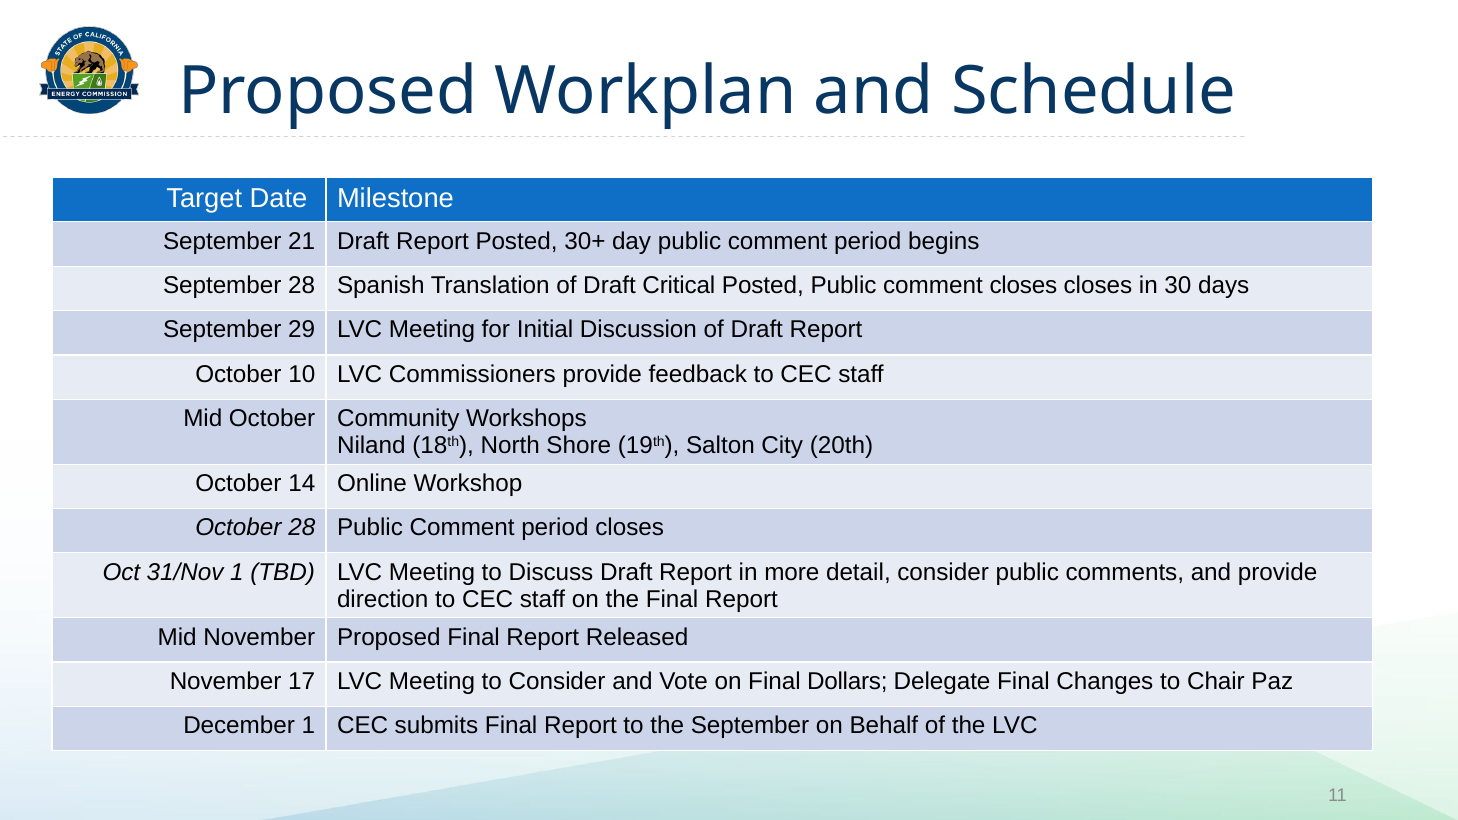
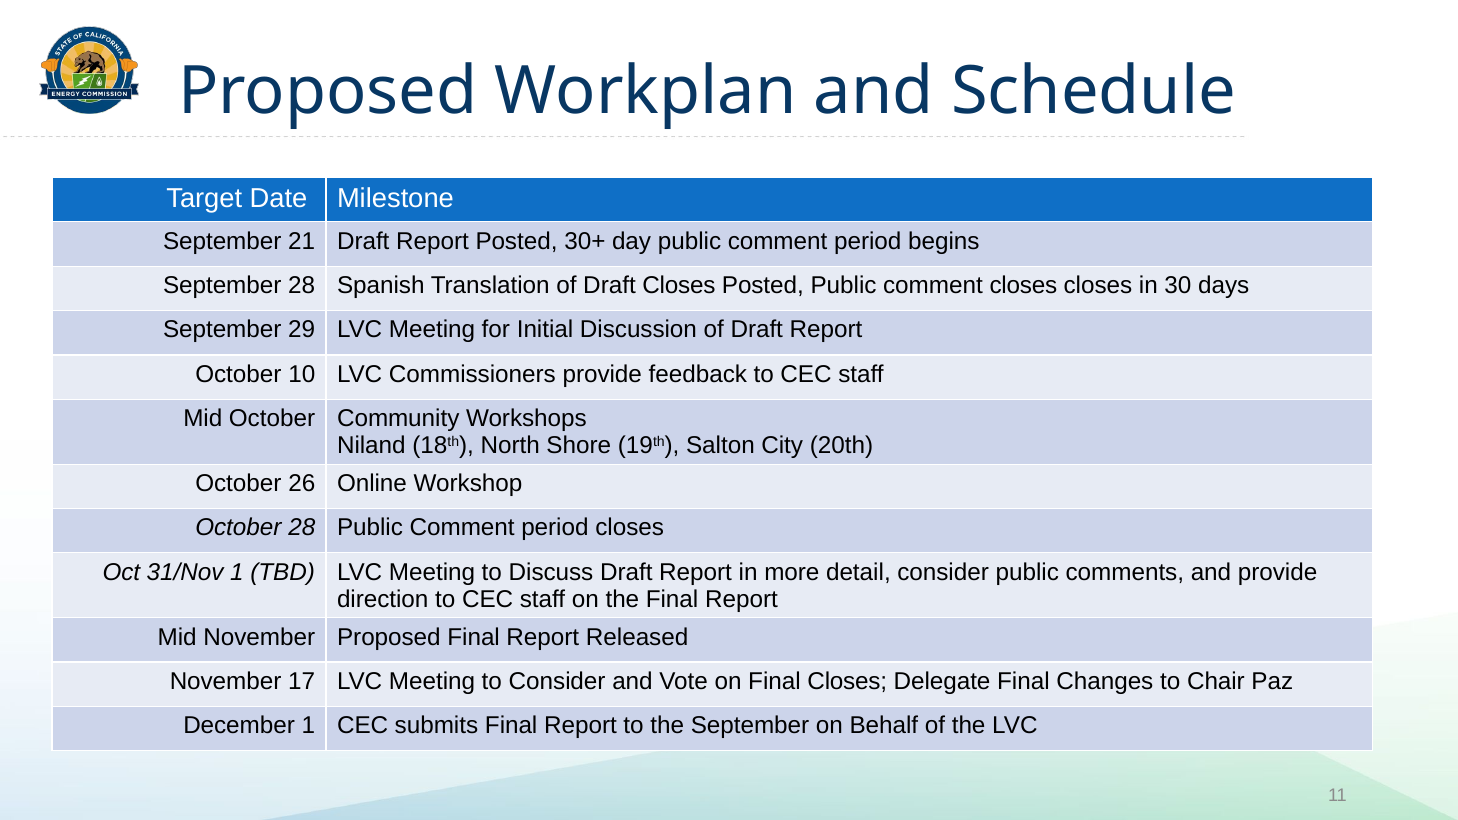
Draft Critical: Critical -> Closes
14: 14 -> 26
Final Dollars: Dollars -> Closes
